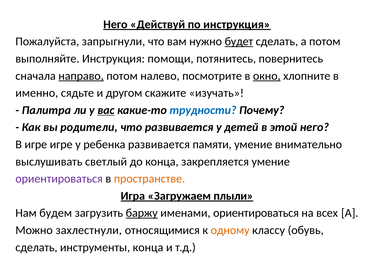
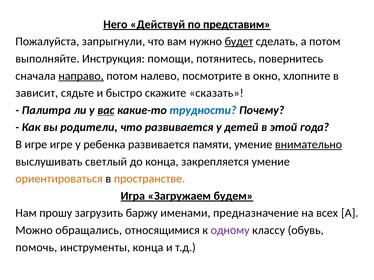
по инструкция: инструкция -> представим
окно underline: present -> none
именно: именно -> зависит
другом: другом -> быстро
изучать: изучать -> сказать
этой него: него -> года
внимательно underline: none -> present
ориентироваться at (59, 179) colour: purple -> orange
плыли: плыли -> будем
будем: будем -> прошу
баржу underline: present -> none
именами ориентироваться: ориентироваться -> предназначение
захлестнули: захлестнули -> обращались
одному colour: orange -> purple
сделать at (36, 248): сделать -> помочь
